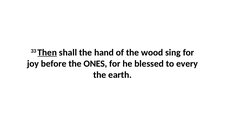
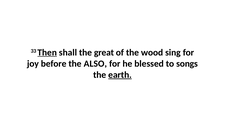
hand: hand -> great
ONES: ONES -> ALSO
every: every -> songs
earth underline: none -> present
